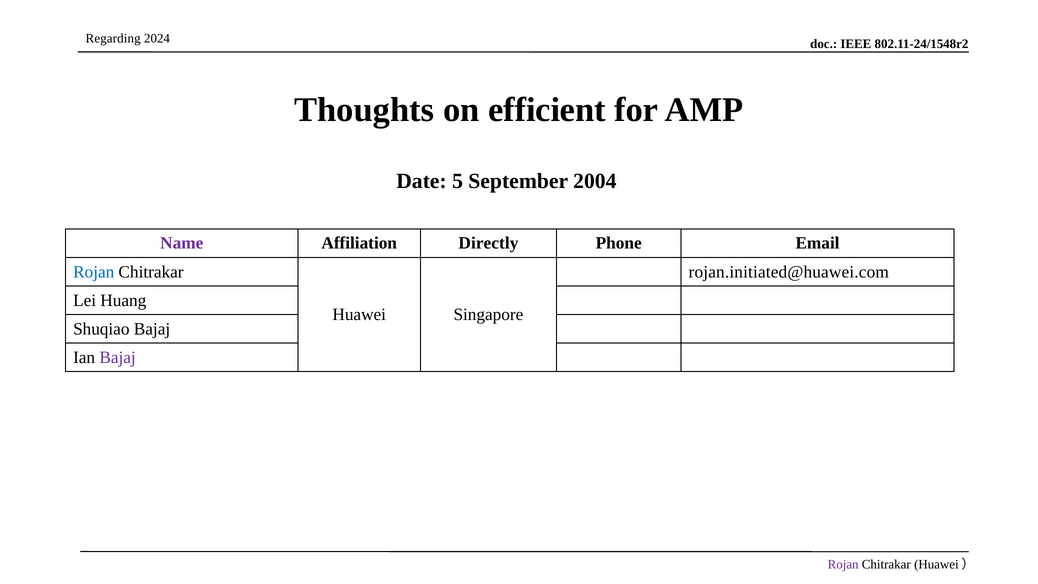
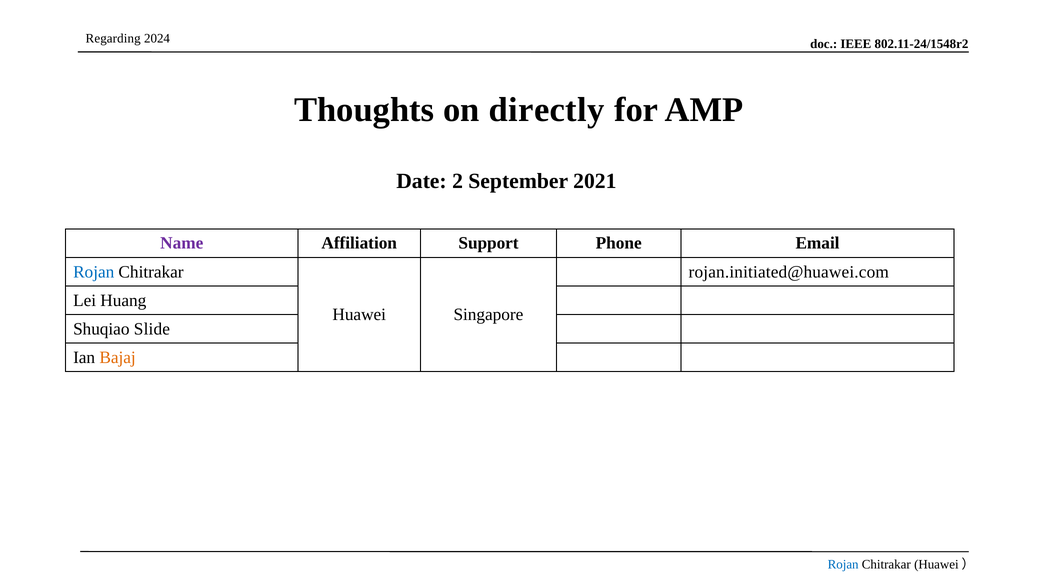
efficient: efficient -> directly
5: 5 -> 2
2004: 2004 -> 2021
Directly: Directly -> Support
Shuqiao Bajaj: Bajaj -> Slide
Bajaj at (118, 357) colour: purple -> orange
Rojan at (843, 564) colour: purple -> blue
